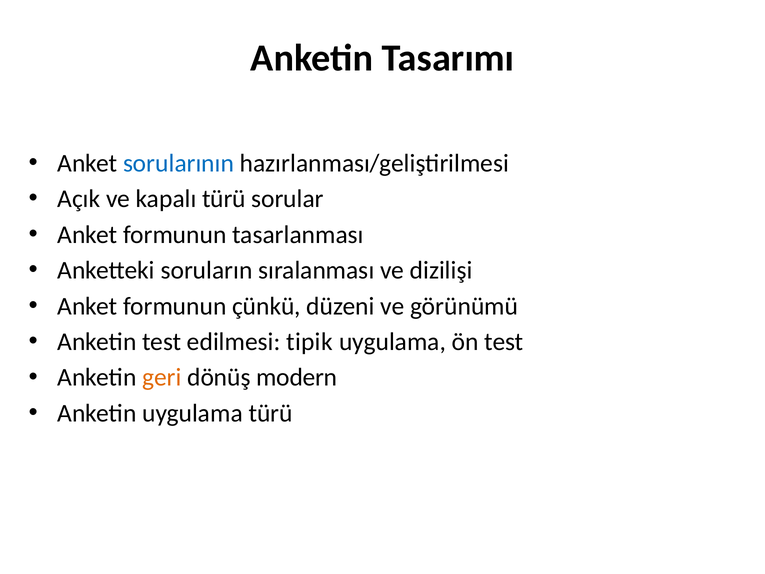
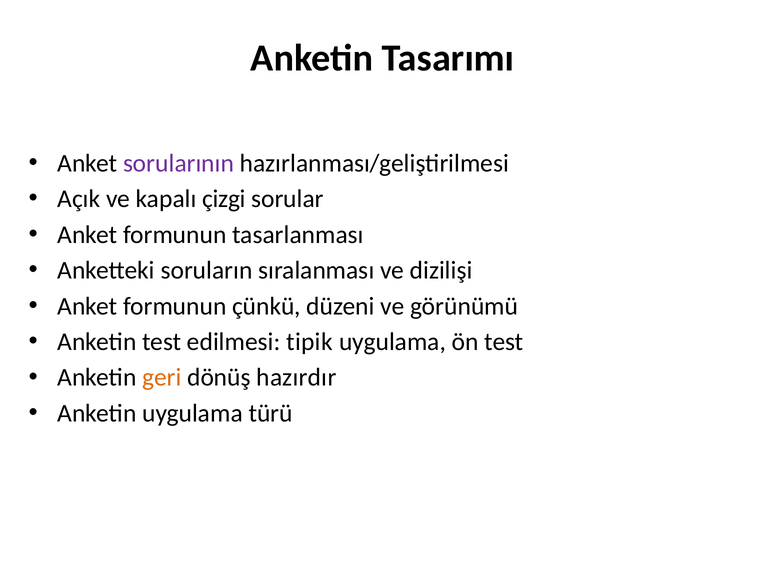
sorularının colour: blue -> purple
kapalı türü: türü -> çizgi
modern: modern -> hazırdır
